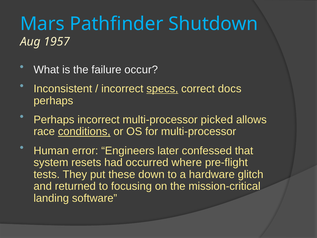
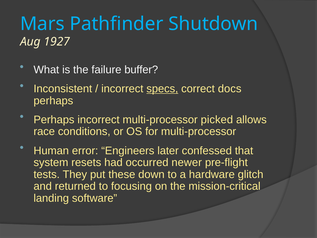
1957: 1957 -> 1927
occur: occur -> buffer
conditions underline: present -> none
where: where -> newer
